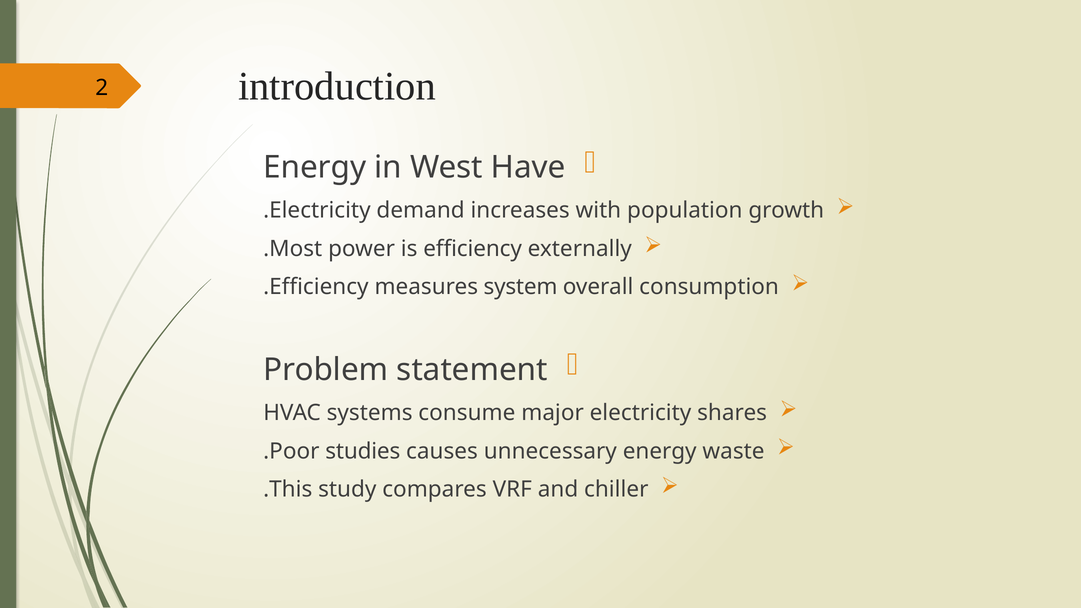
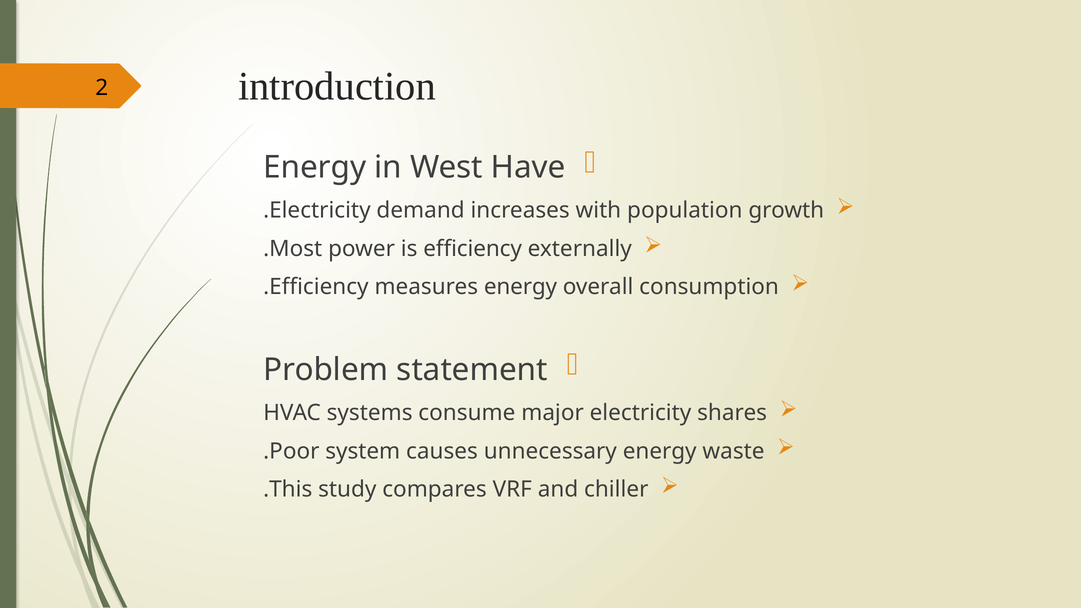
measures system: system -> energy
studies: studies -> system
